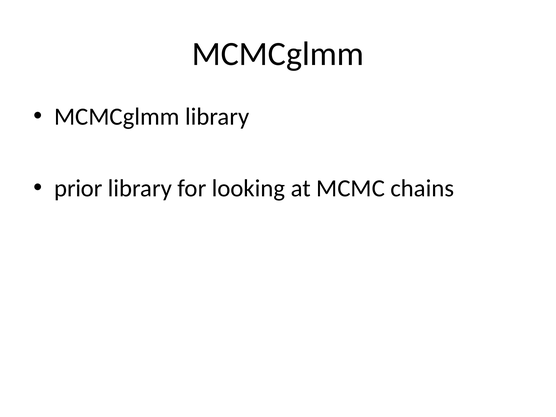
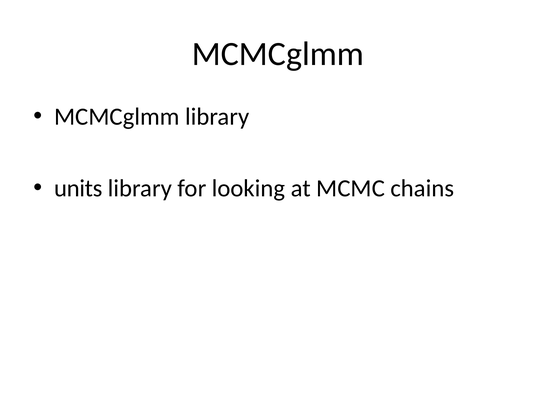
prior: prior -> units
